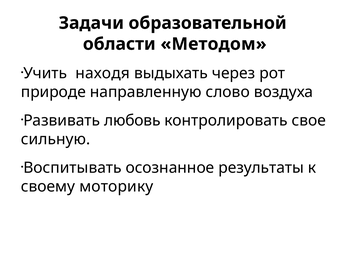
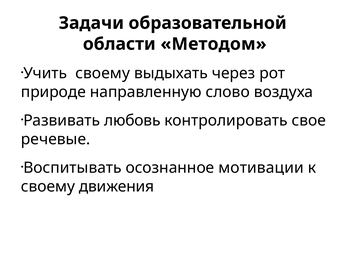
Учить находя: находя -> своему
сильную: сильную -> речевые
результаты: результаты -> мотивации
моторику: моторику -> движения
